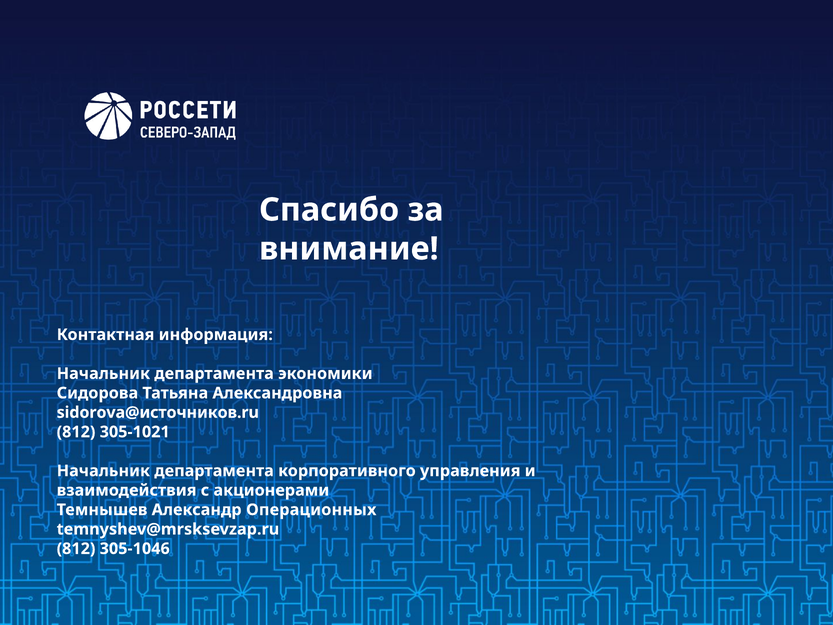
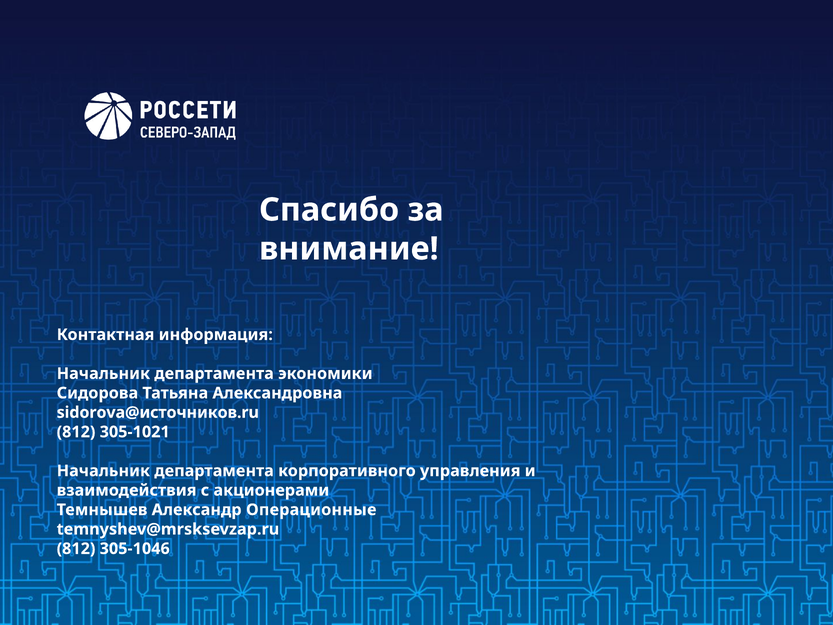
Операционных: Операционных -> Операционные
